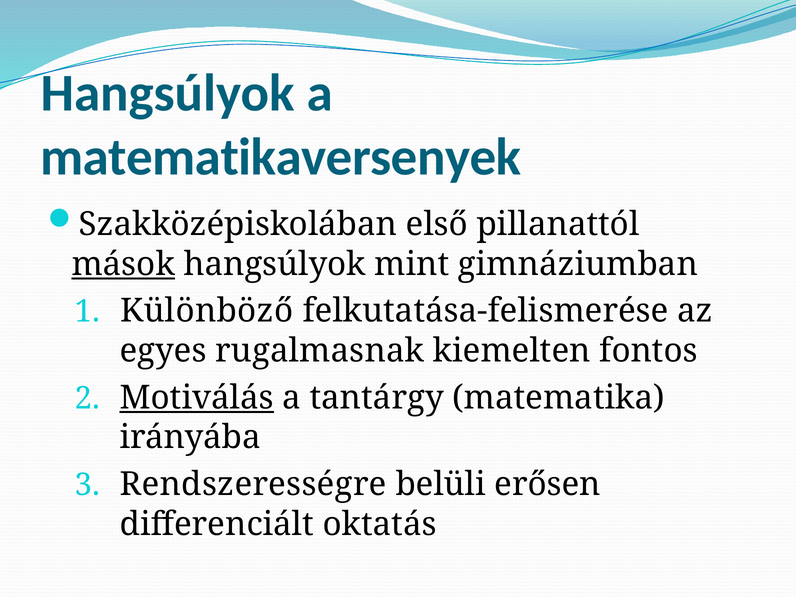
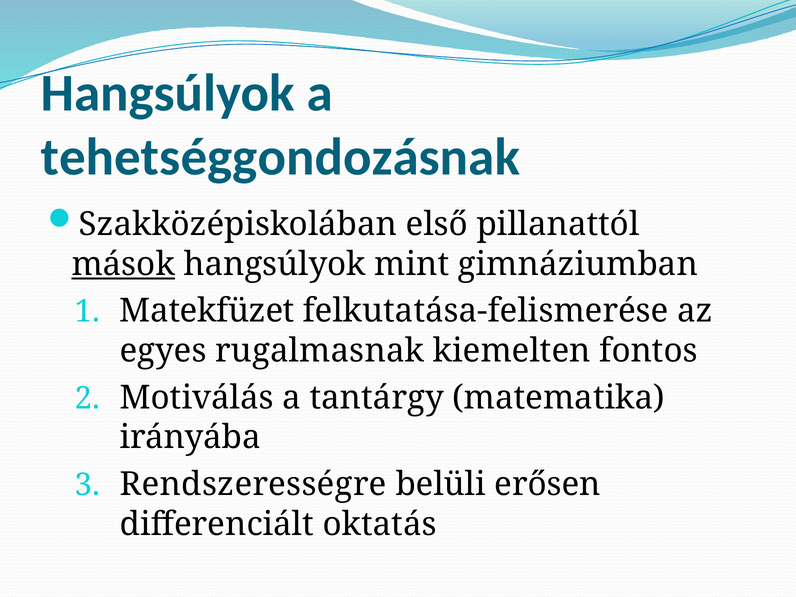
matematikaversenyek: matematikaversenyek -> tehetséggondozásnak
Különböző: Különböző -> Matekfüzet
Motiválás underline: present -> none
